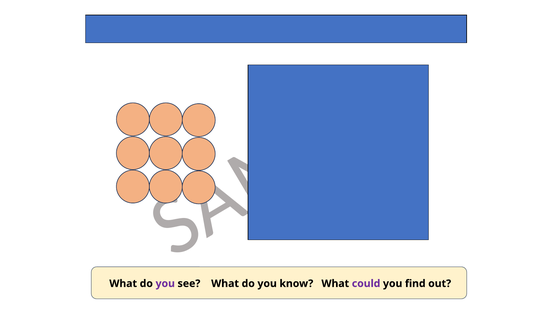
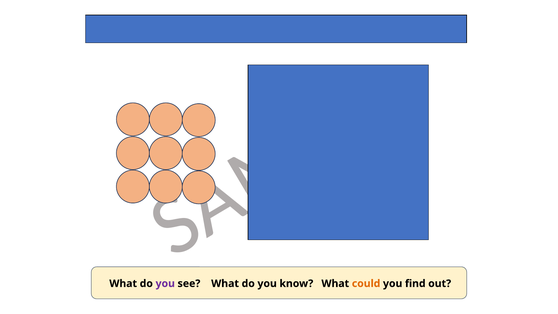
could colour: purple -> orange
